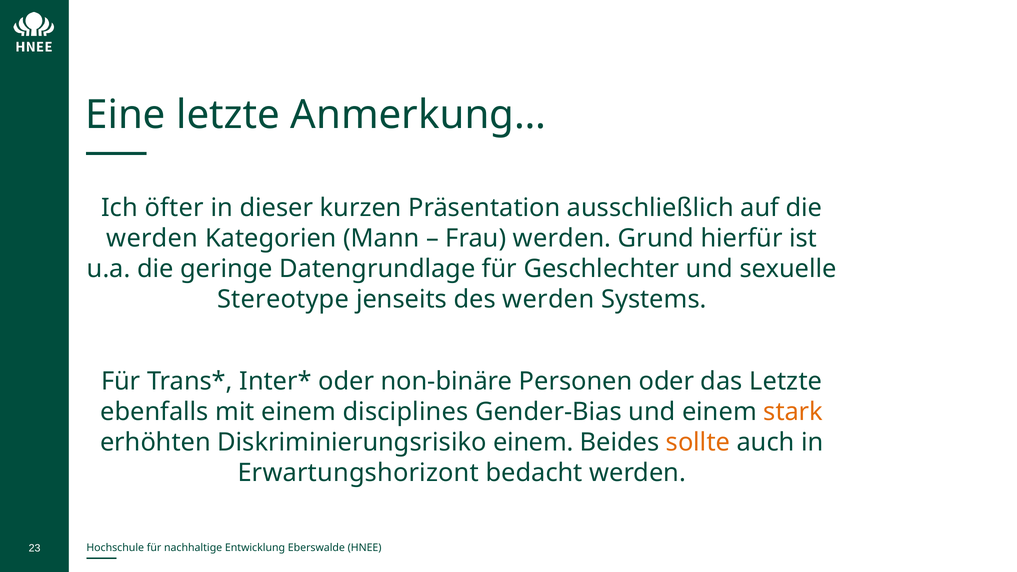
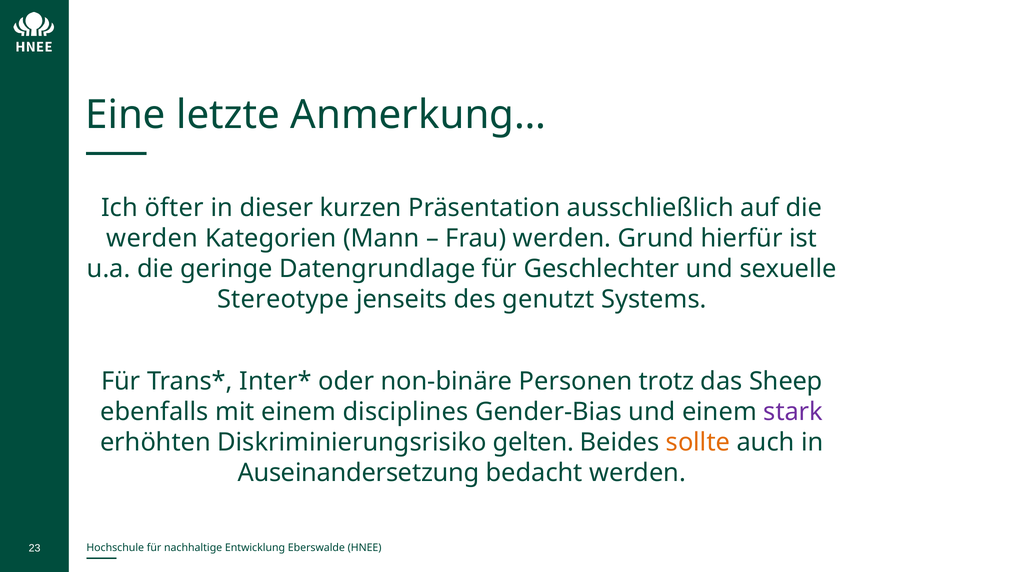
des werden: werden -> genutzt
Personen oder: oder -> trotz
das Letzte: Letzte -> Sheep
stark colour: orange -> purple
Diskriminierungsrisiko einem: einem -> gelten
Erwartungshorizont: Erwartungshorizont -> Auseinandersetzung
